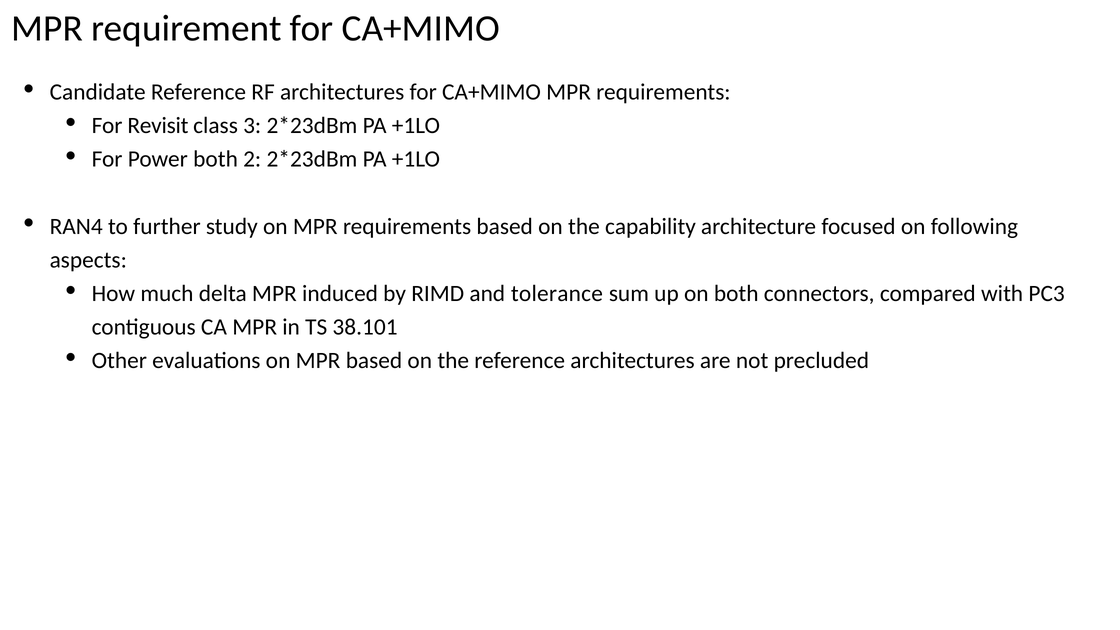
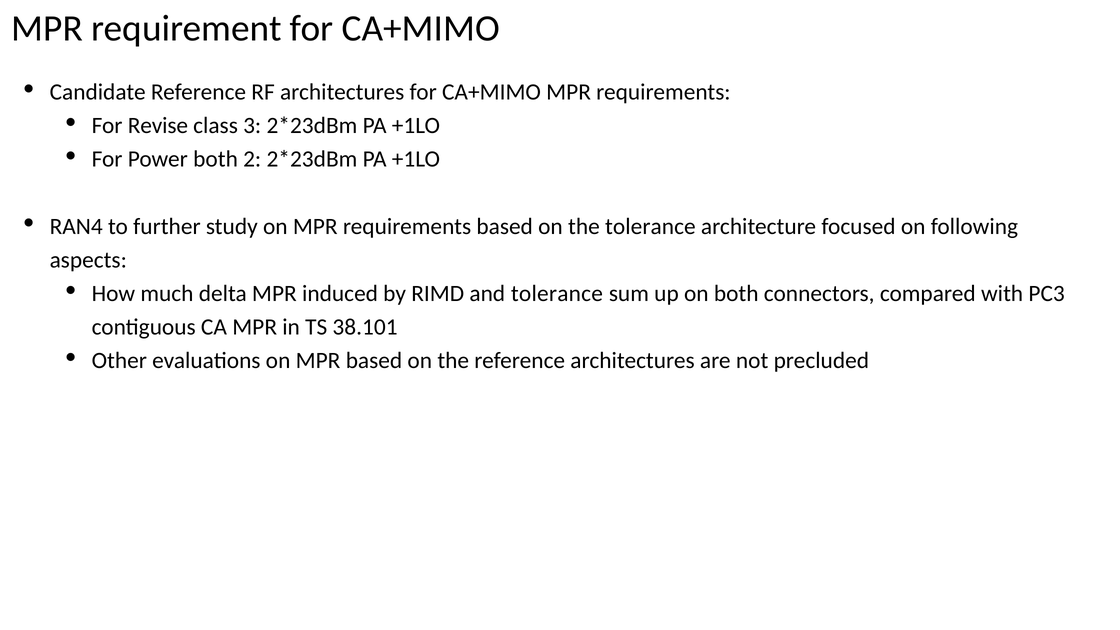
Revisit: Revisit -> Revise
the capability: capability -> tolerance
